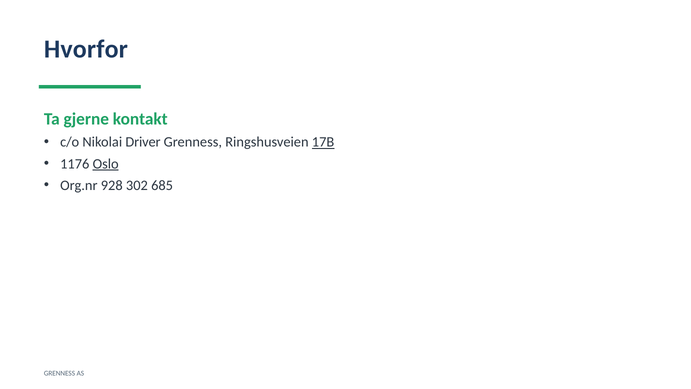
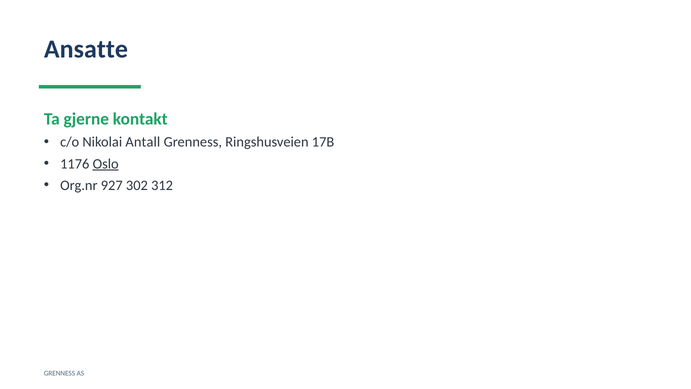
Hvorfor: Hvorfor -> Ansatte
Driver: Driver -> Antall
17B underline: present -> none
928: 928 -> 927
685: 685 -> 312
